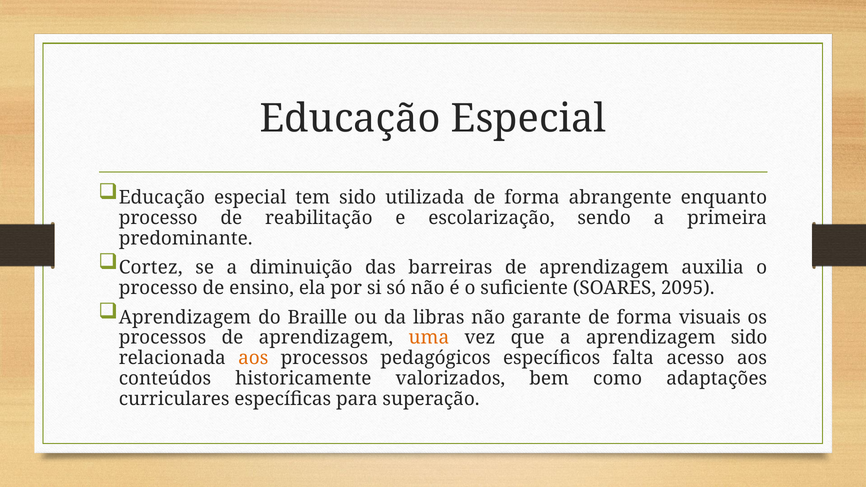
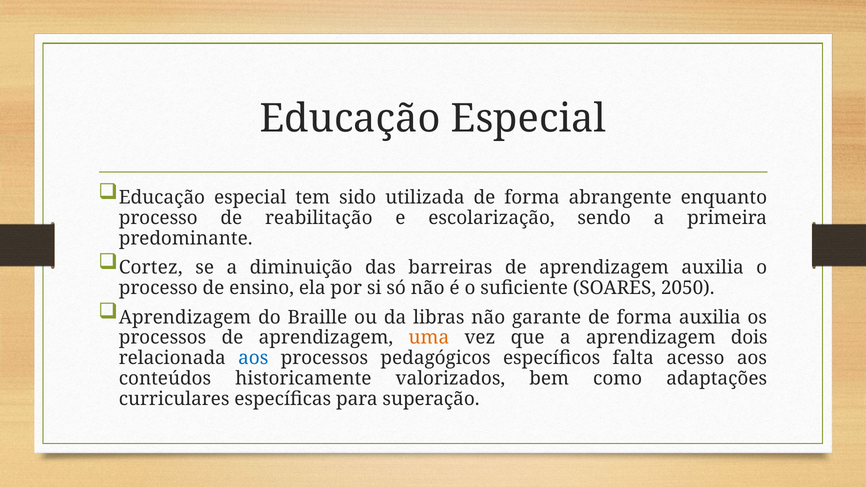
2095: 2095 -> 2050
forma visuais: visuais -> auxilia
aprendizagem sido: sido -> dois
aos at (253, 358) colour: orange -> blue
